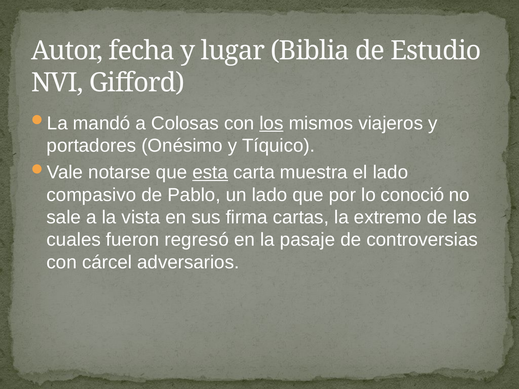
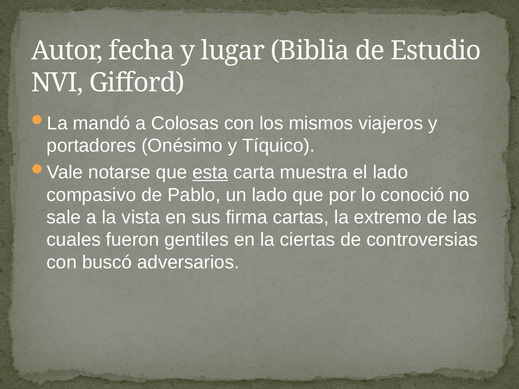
los underline: present -> none
regresó: regresó -> gentiles
pasaje: pasaje -> ciertas
cárcel: cárcel -> buscó
